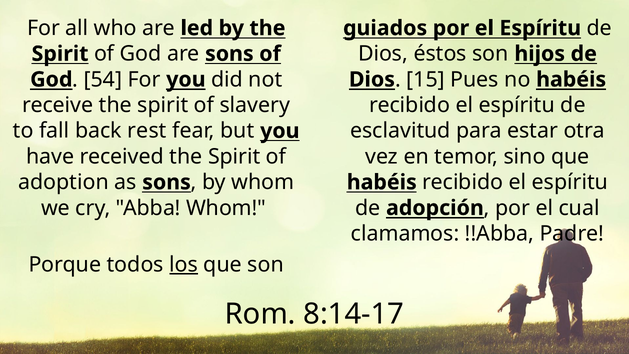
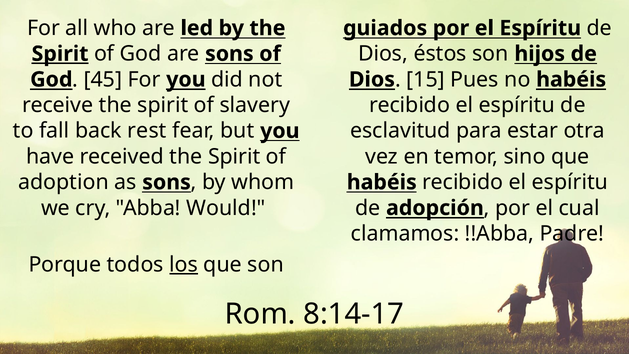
Spirit at (60, 54) underline: none -> present
54: 54 -> 45
Abba Whom: Whom -> Would
